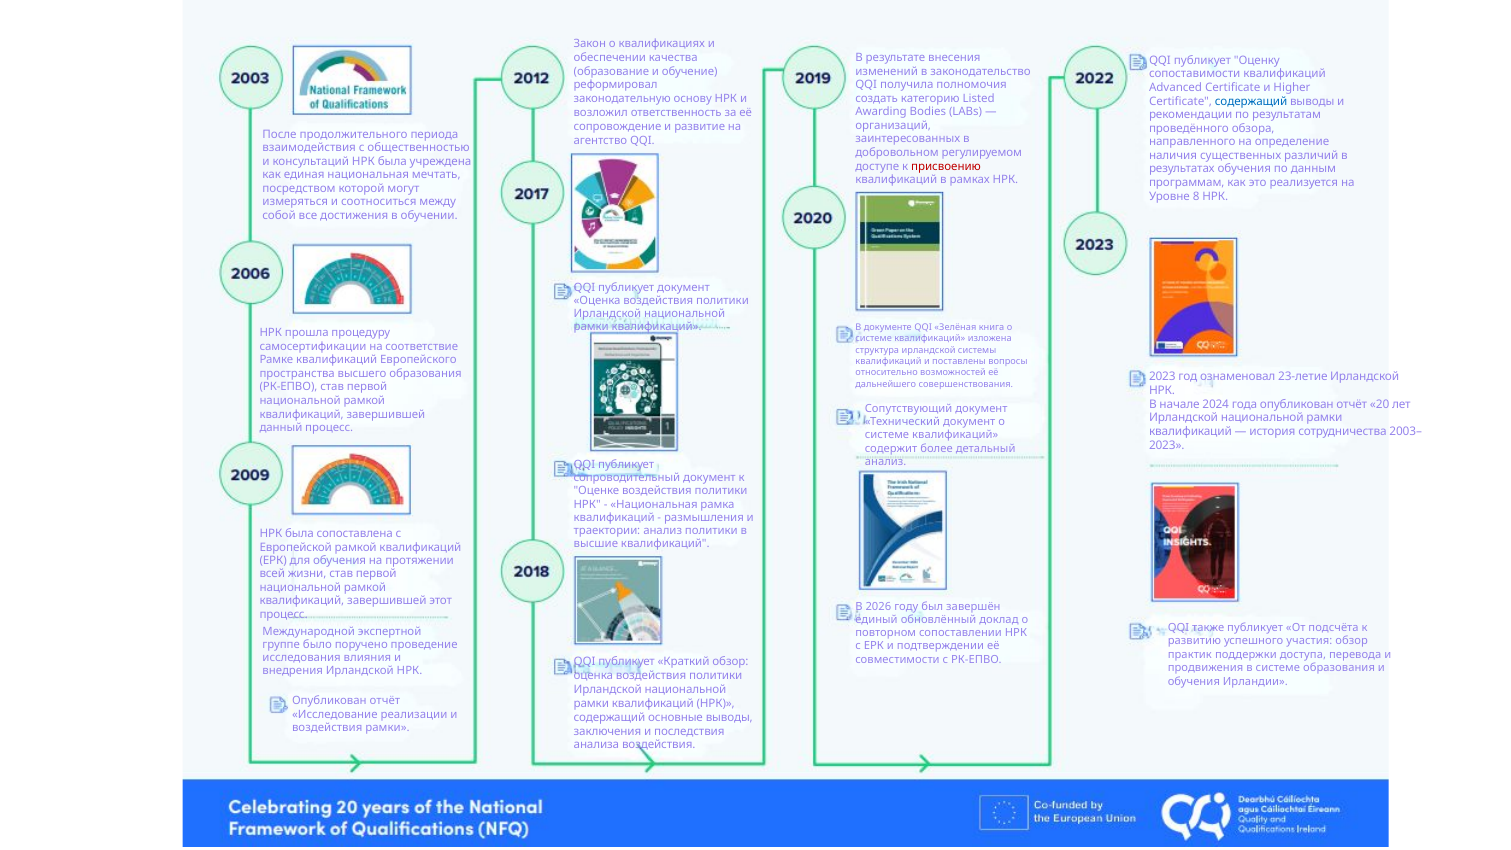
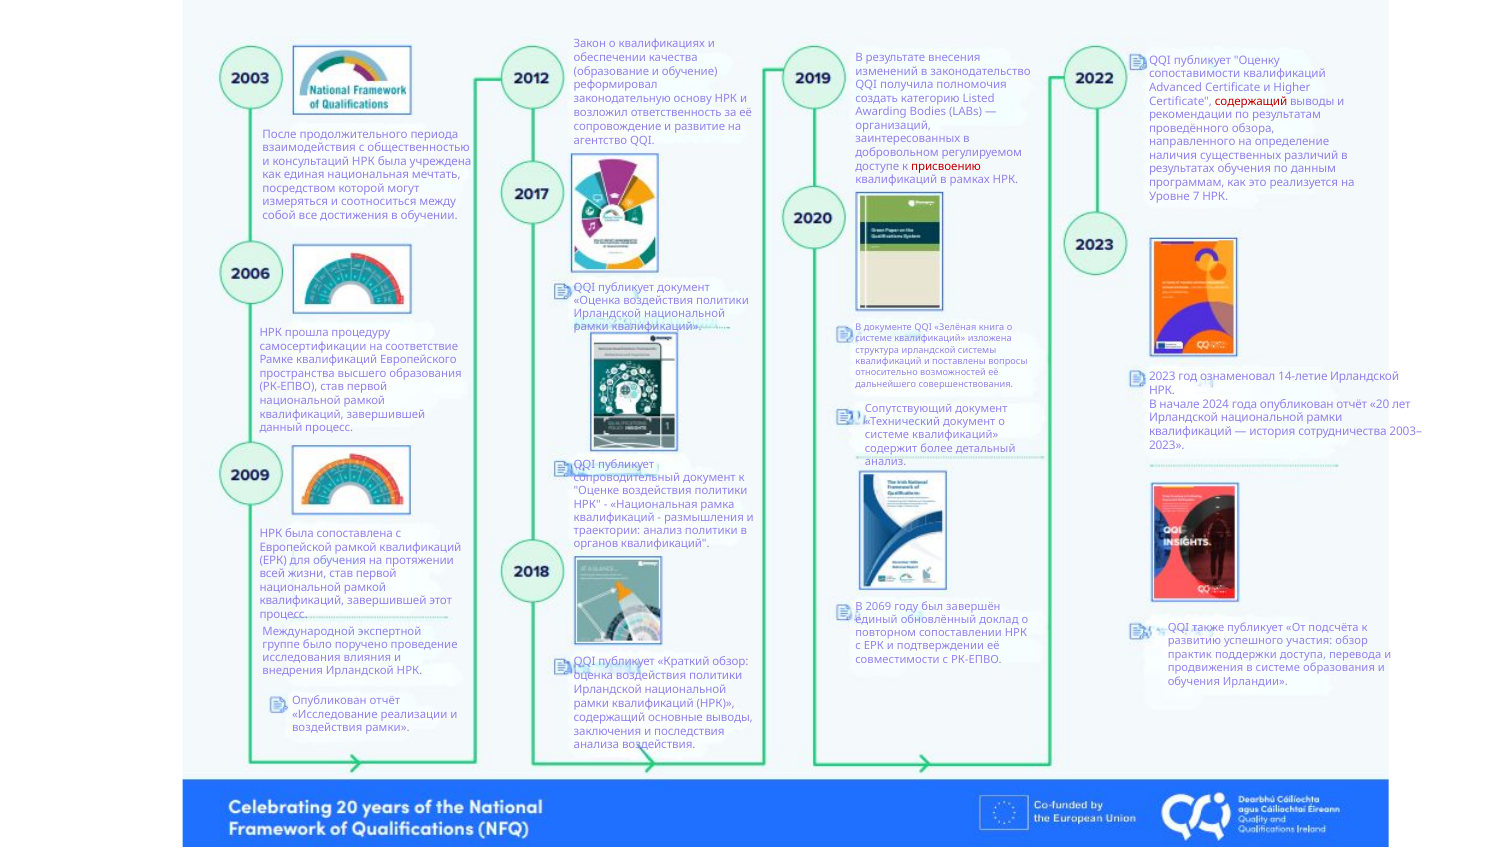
содержащий at (1251, 101) colour: blue -> red
8: 8 -> 7
23-летие: 23-летие -> 14-летие
высшие: высшие -> органов
2026: 2026 -> 2069
